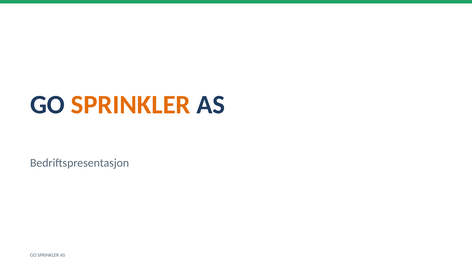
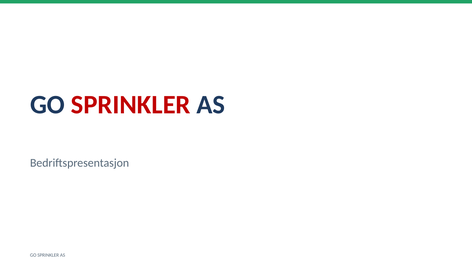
SPRINKLER at (131, 105) colour: orange -> red
